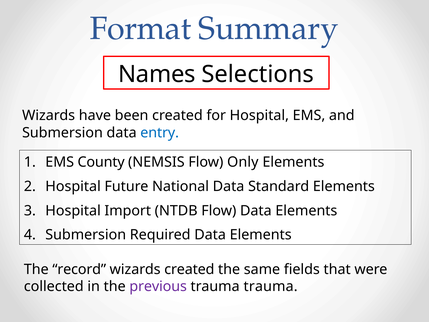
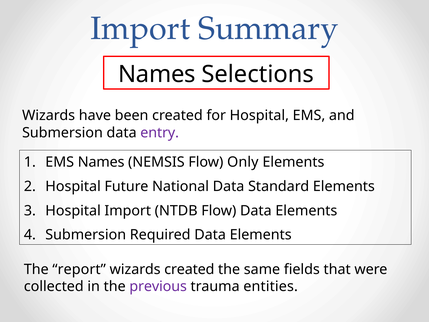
Format at (140, 29): Format -> Import
entry colour: blue -> purple
EMS County: County -> Names
record: record -> report
trauma trauma: trauma -> entities
